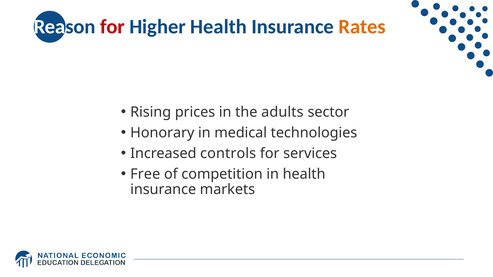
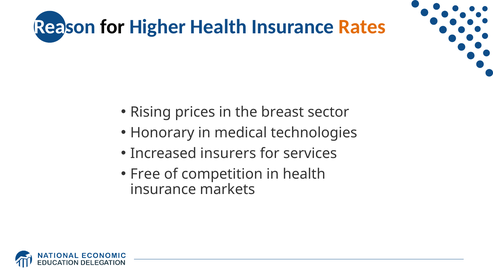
for at (113, 27) colour: red -> black
adults: adults -> breast
controls: controls -> insurers
